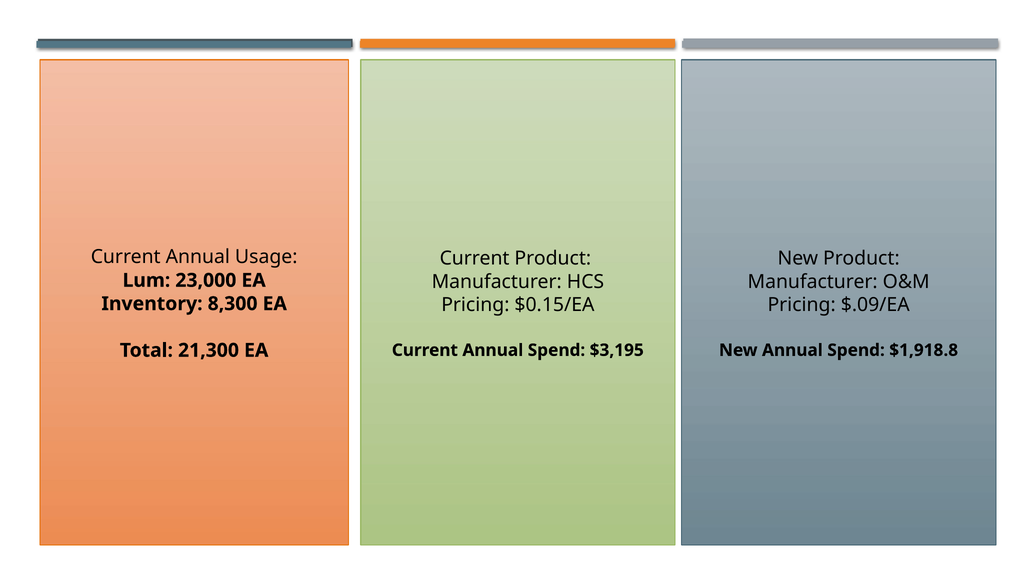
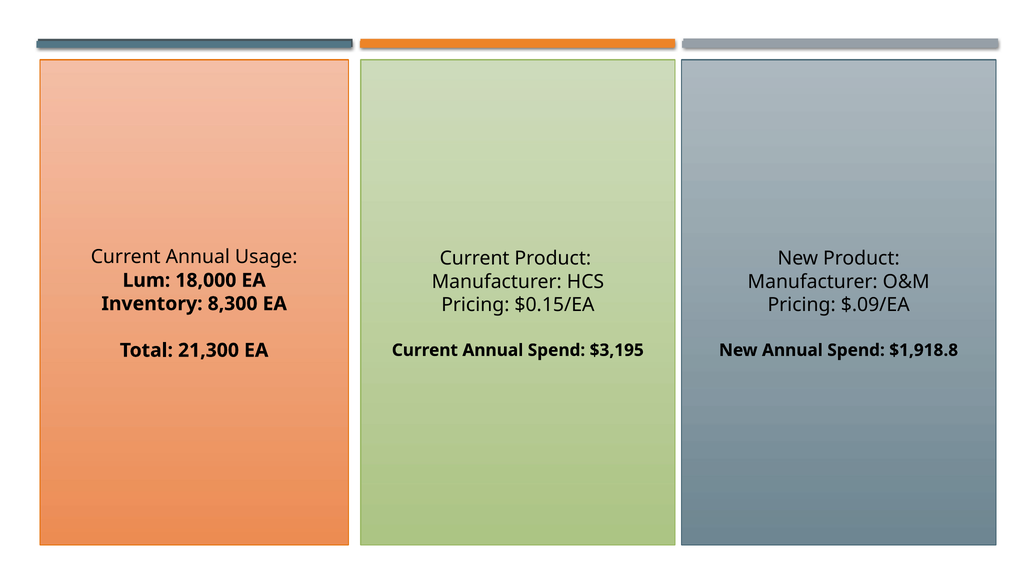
23,000: 23,000 -> 18,000
